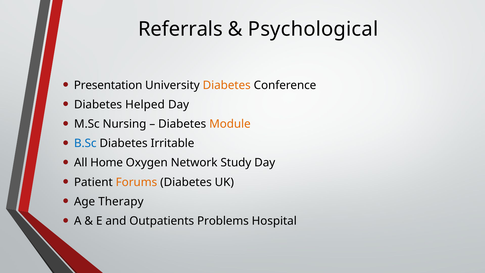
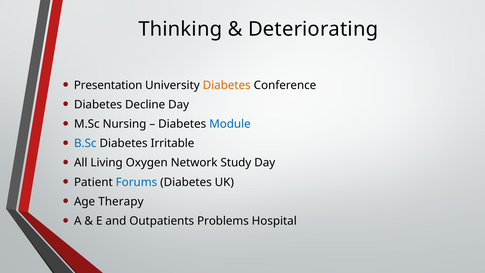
Referrals: Referrals -> Thinking
Psychological: Psychological -> Deteriorating
Helped: Helped -> Decline
Module colour: orange -> blue
Home: Home -> Living
Forums colour: orange -> blue
